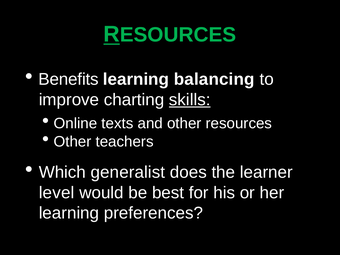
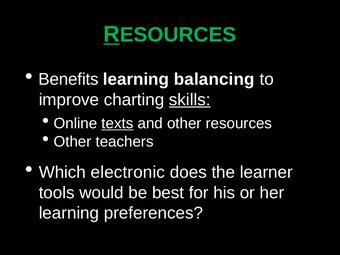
texts underline: none -> present
generalist: generalist -> electronic
level: level -> tools
